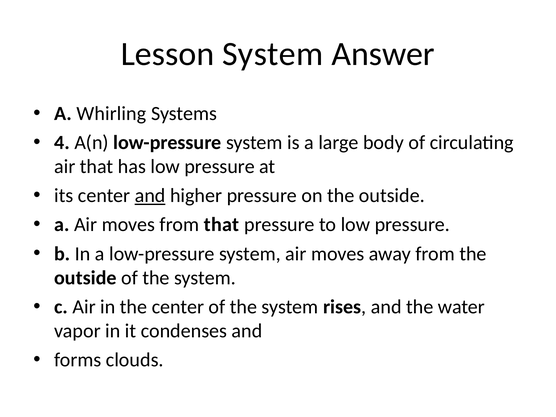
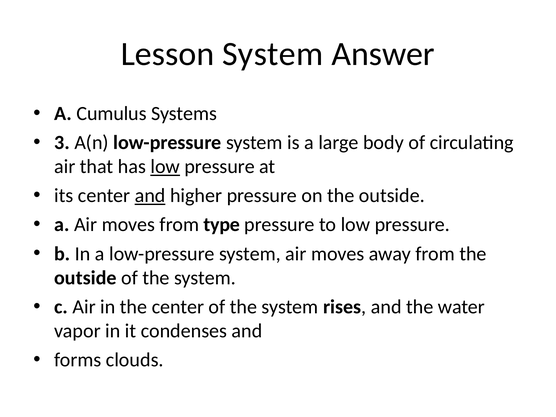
Whirling: Whirling -> Cumulus
4: 4 -> 3
low at (165, 167) underline: none -> present
from that: that -> type
